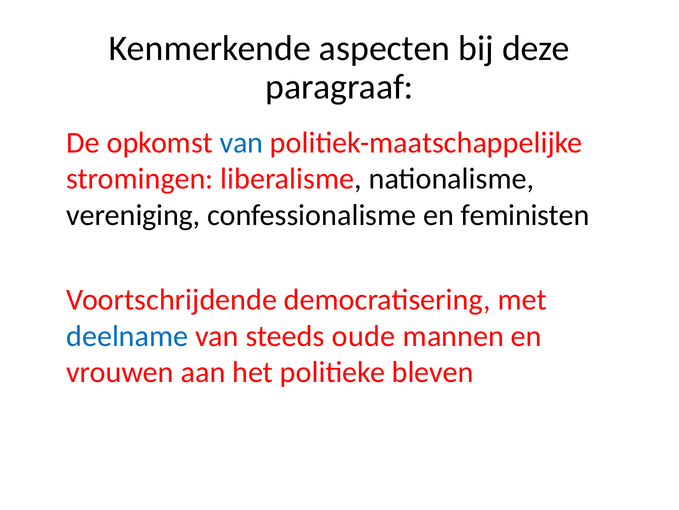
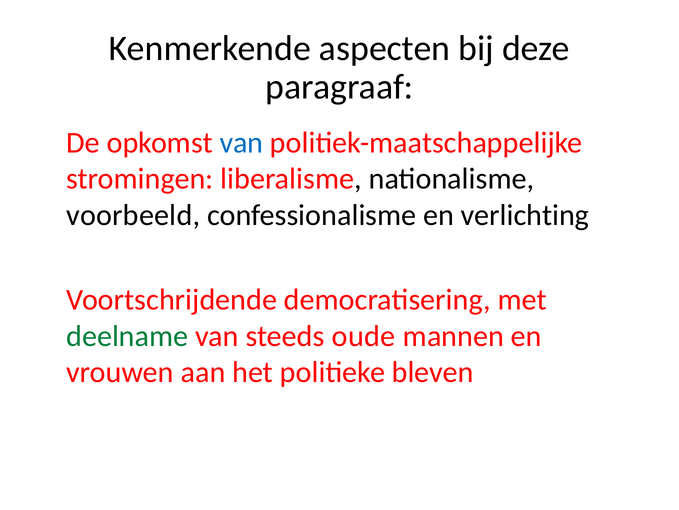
vereniging: vereniging -> voorbeeld
feministen: feministen -> verlichting
deelname colour: blue -> green
